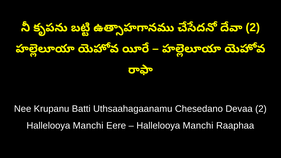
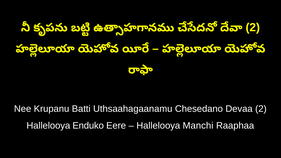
Manchi at (88, 126): Manchi -> Enduko
